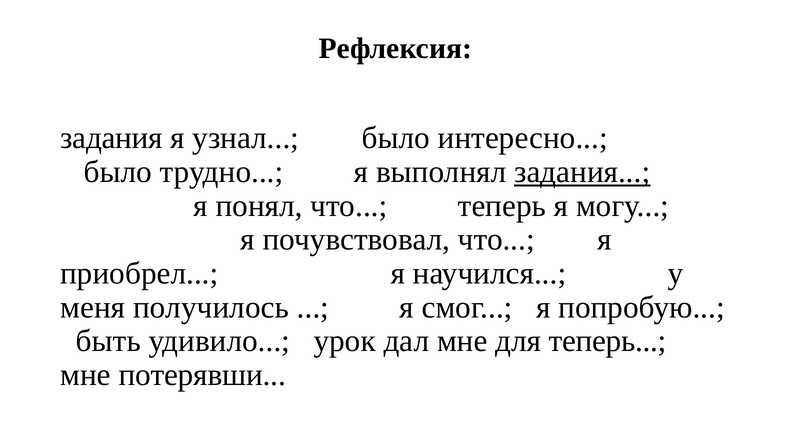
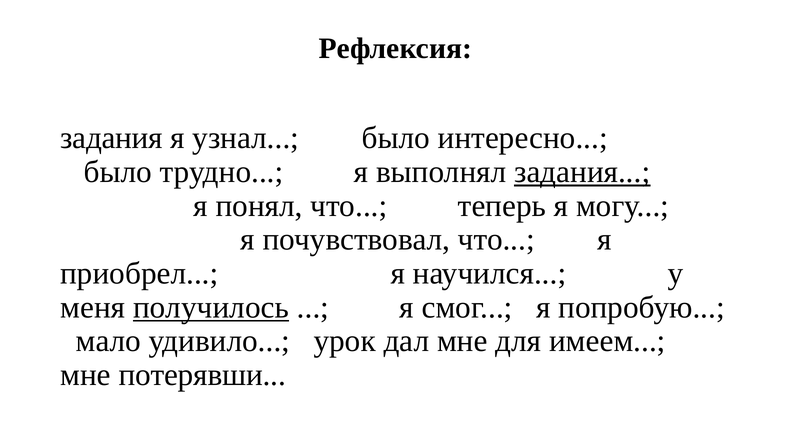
получилось underline: none -> present
быть: быть -> мало
для теперь: теперь -> имеем
